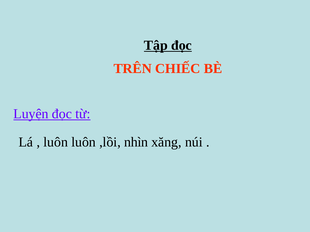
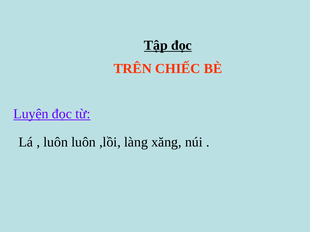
nhìn: nhìn -> làng
